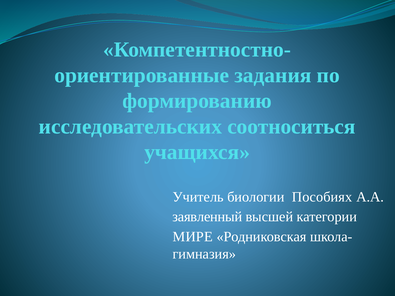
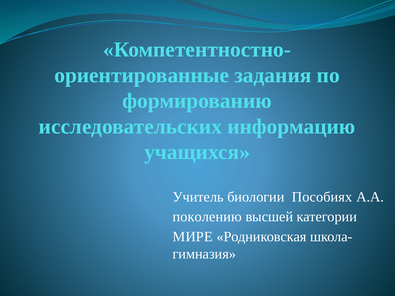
соотноситься: соотноситься -> информацию
заявленный: заявленный -> поколению
